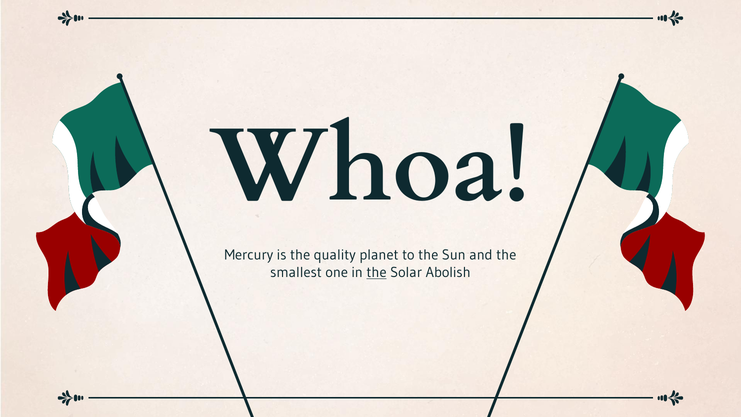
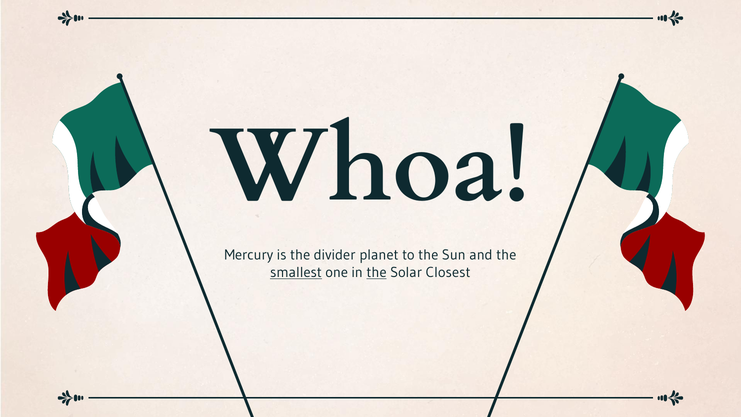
quality: quality -> divider
smallest underline: none -> present
Abolish: Abolish -> Closest
